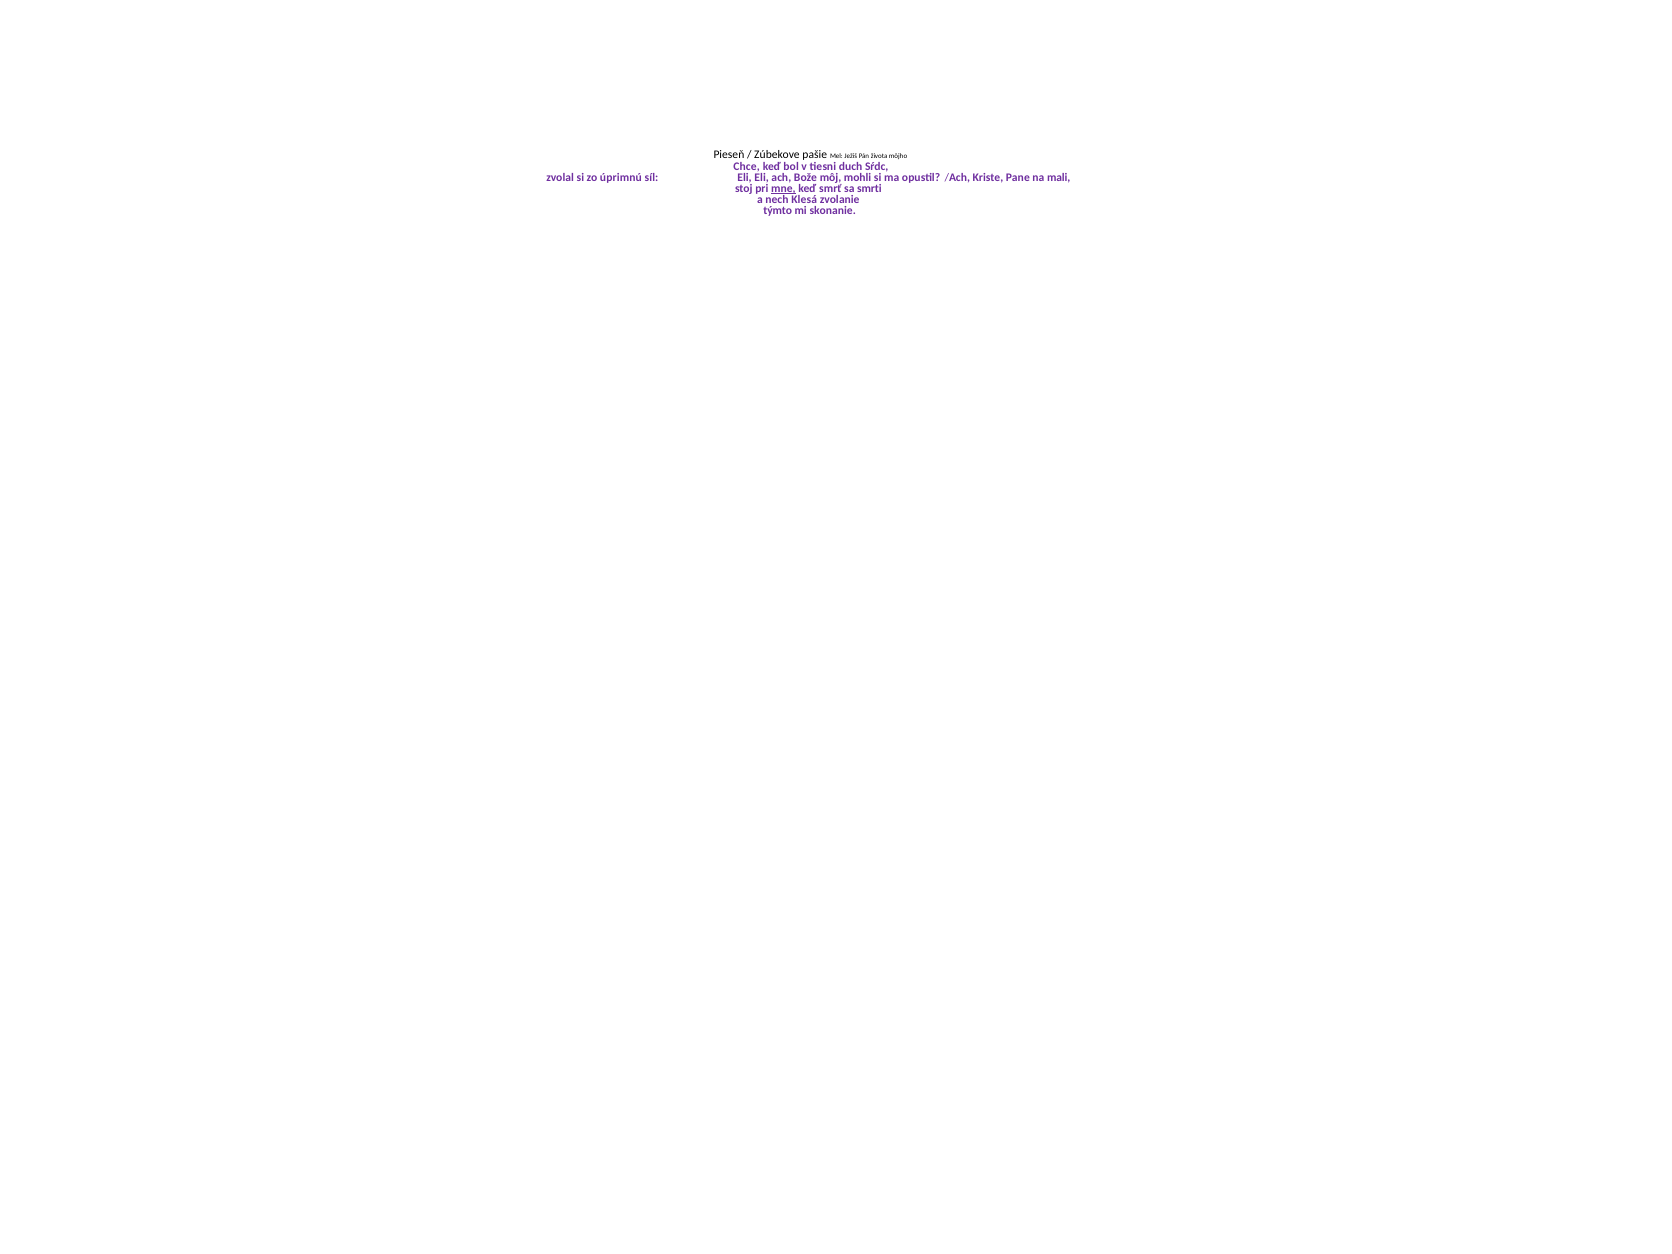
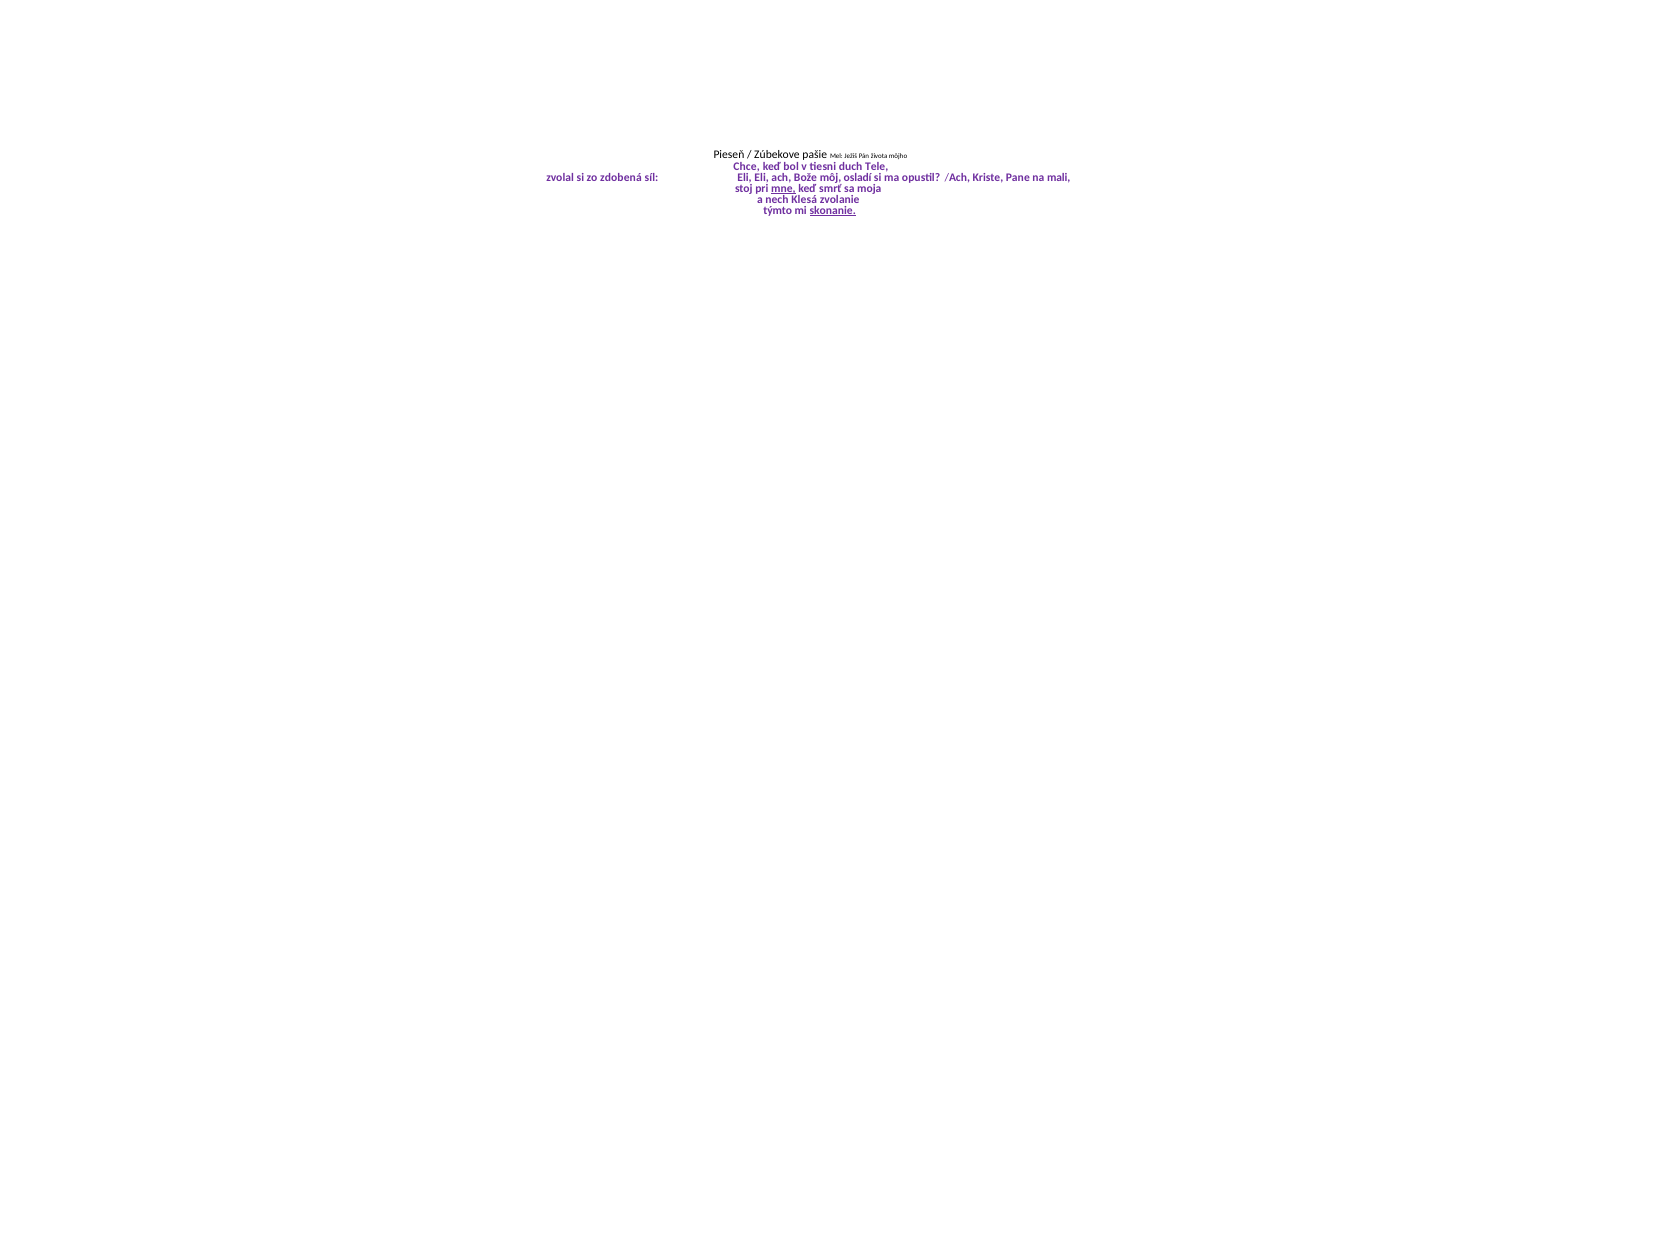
Sŕdc: Sŕdc -> Tele
úprimnú: úprimnú -> zdobená
mohli: mohli -> osladí
smrti: smrti -> moja
skonanie underline: none -> present
